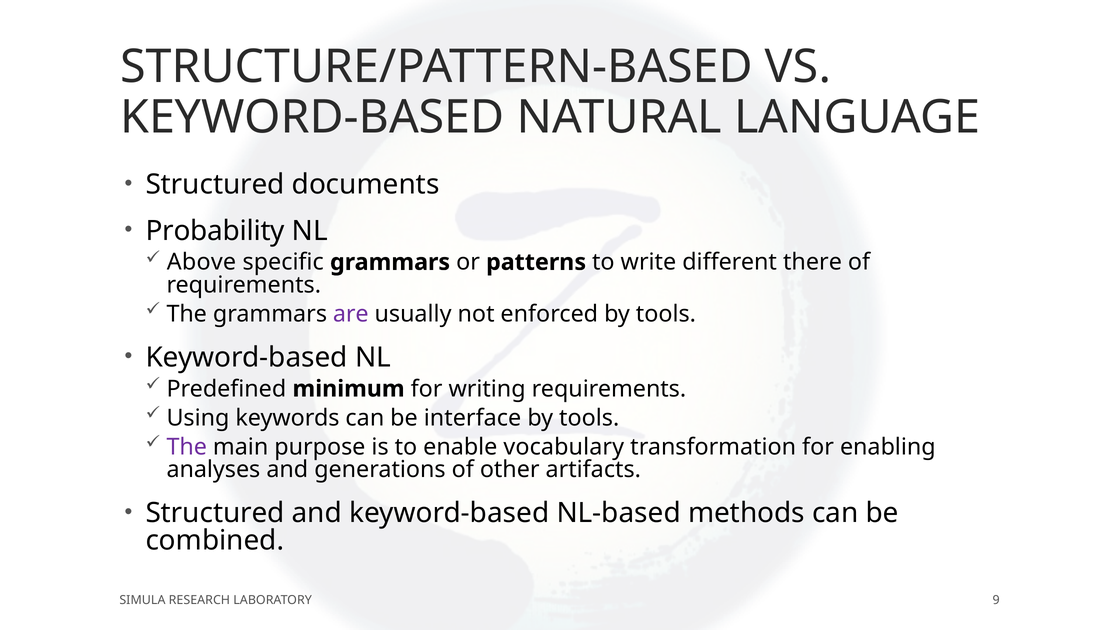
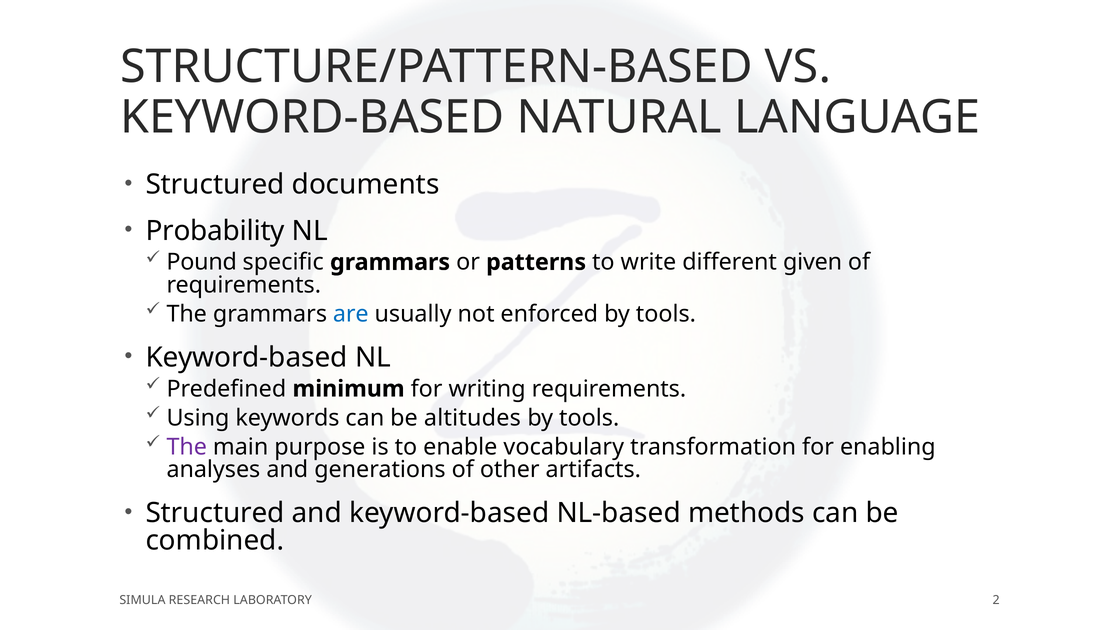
Above: Above -> Pound
there: there -> given
are colour: purple -> blue
interface: interface -> altitudes
9: 9 -> 2
